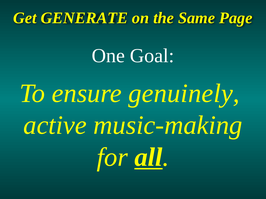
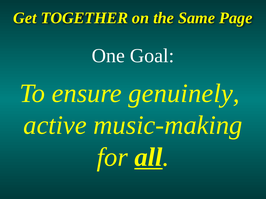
GENERATE: GENERATE -> TOGETHER
